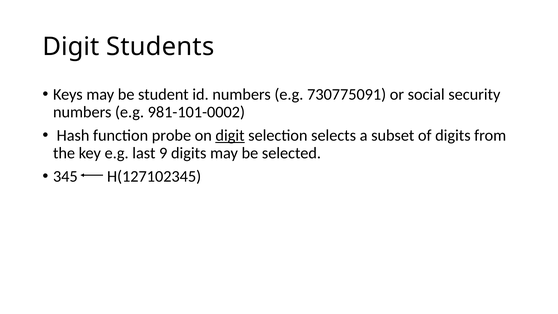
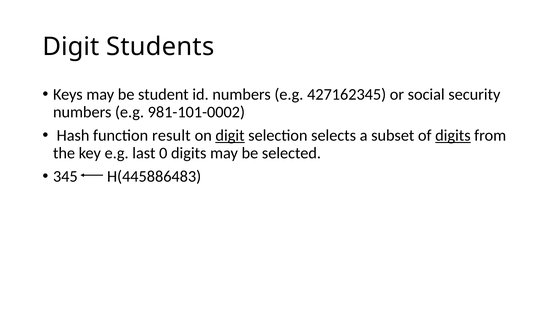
730775091: 730775091 -> 427162345
probe: probe -> result
digits at (453, 135) underline: none -> present
9: 9 -> 0
H(127102345: H(127102345 -> H(445886483
